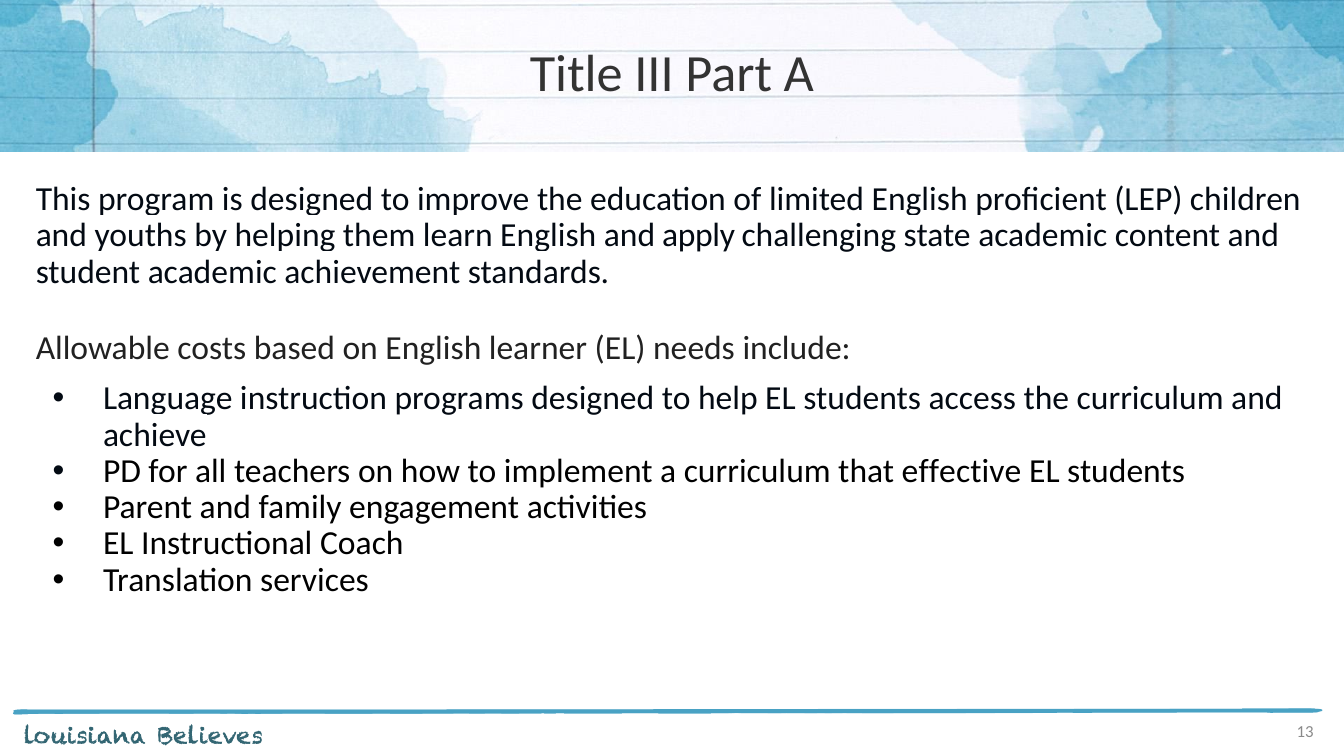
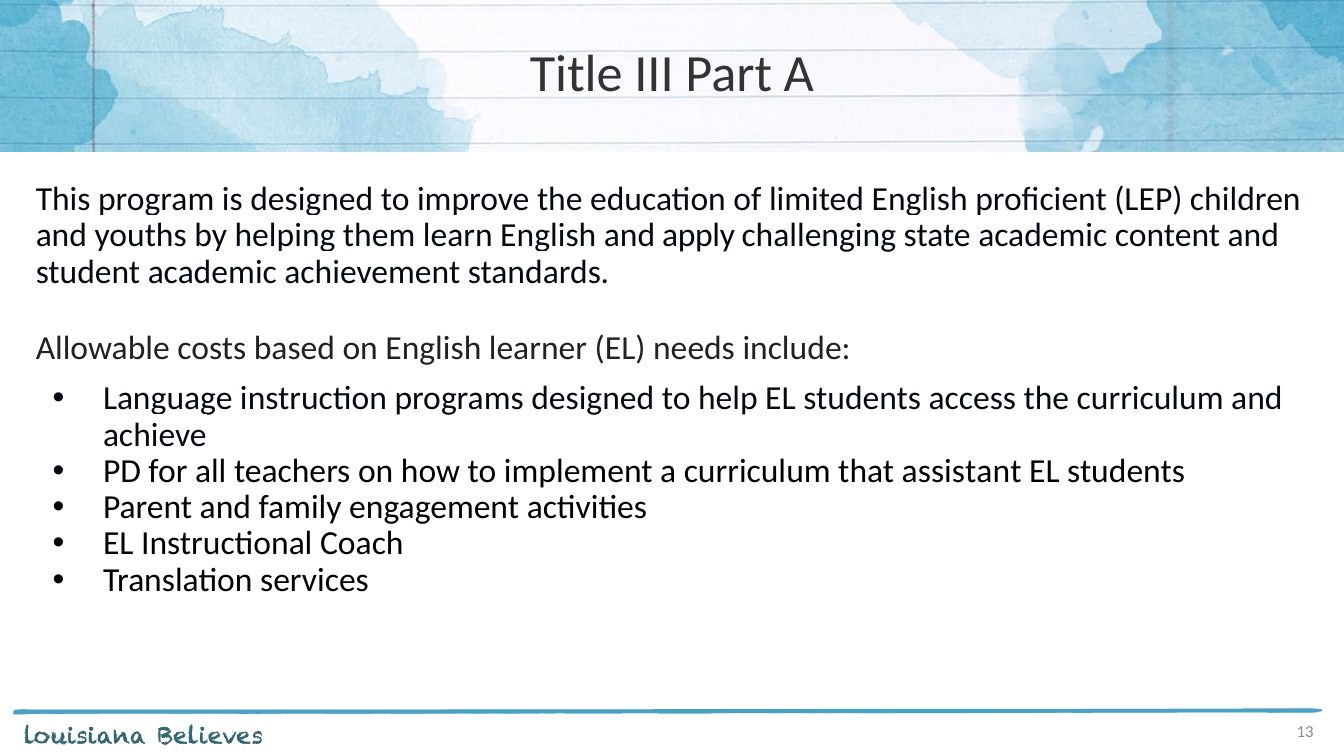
effective: effective -> assistant
